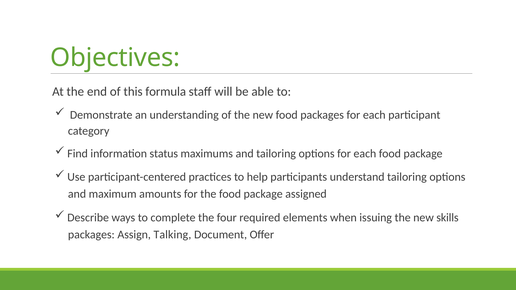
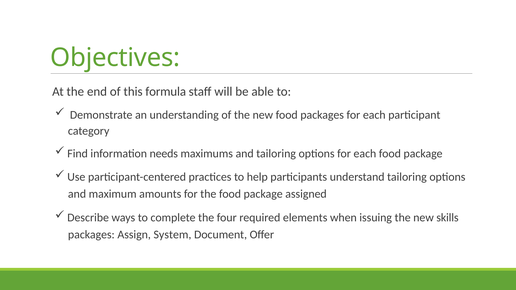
status: status -> needs
Talking: Talking -> System
